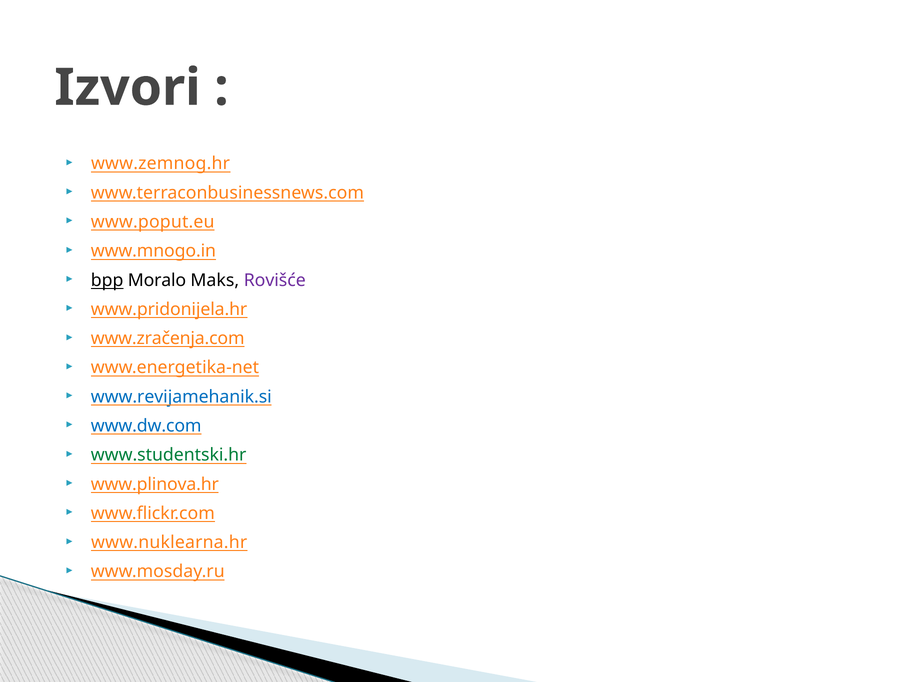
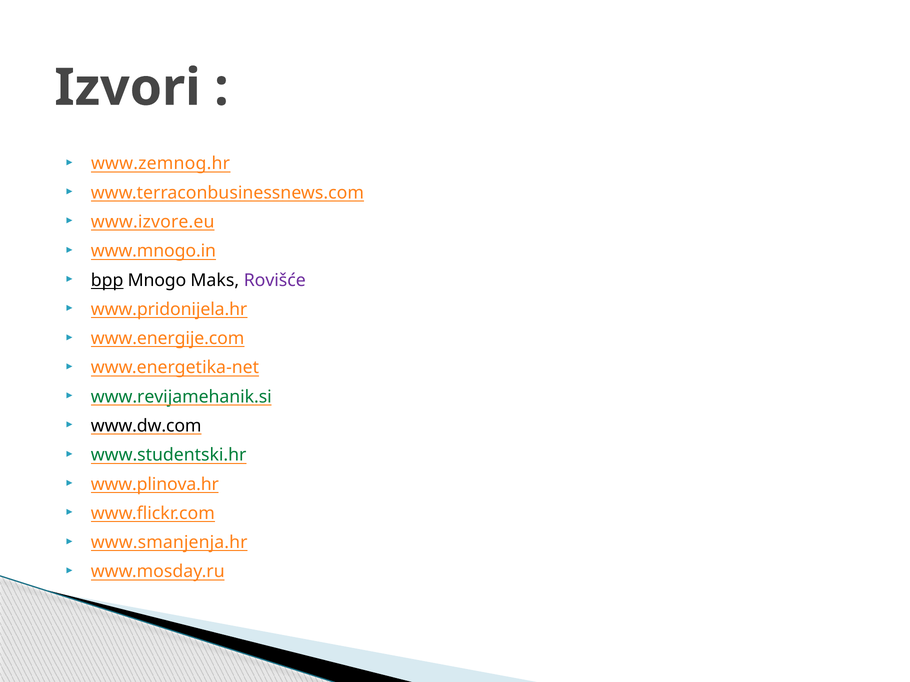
www.poput.eu: www.poput.eu -> www.izvore.eu
Moralo: Moralo -> Mnogo
www.zračenja.com: www.zračenja.com -> www.energije.com
www.revijamehanik.si colour: blue -> green
www.dw.com colour: blue -> black
www.nuklearna.hr: www.nuklearna.hr -> www.smanjenja.hr
